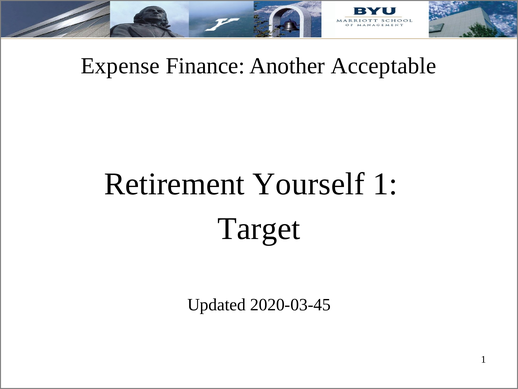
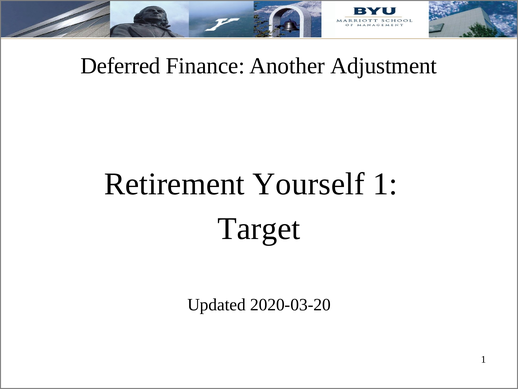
Expense: Expense -> Deferred
Acceptable: Acceptable -> Adjustment
2020-03-45: 2020-03-45 -> 2020-03-20
